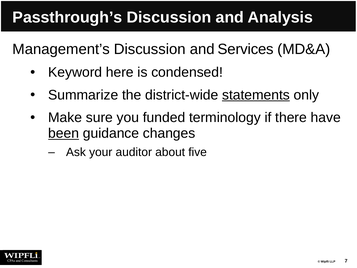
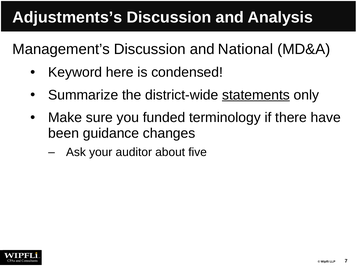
Passthrough’s: Passthrough’s -> Adjustments’s
Services: Services -> National
been underline: present -> none
